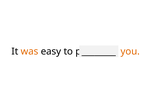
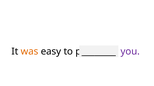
you colour: orange -> purple
